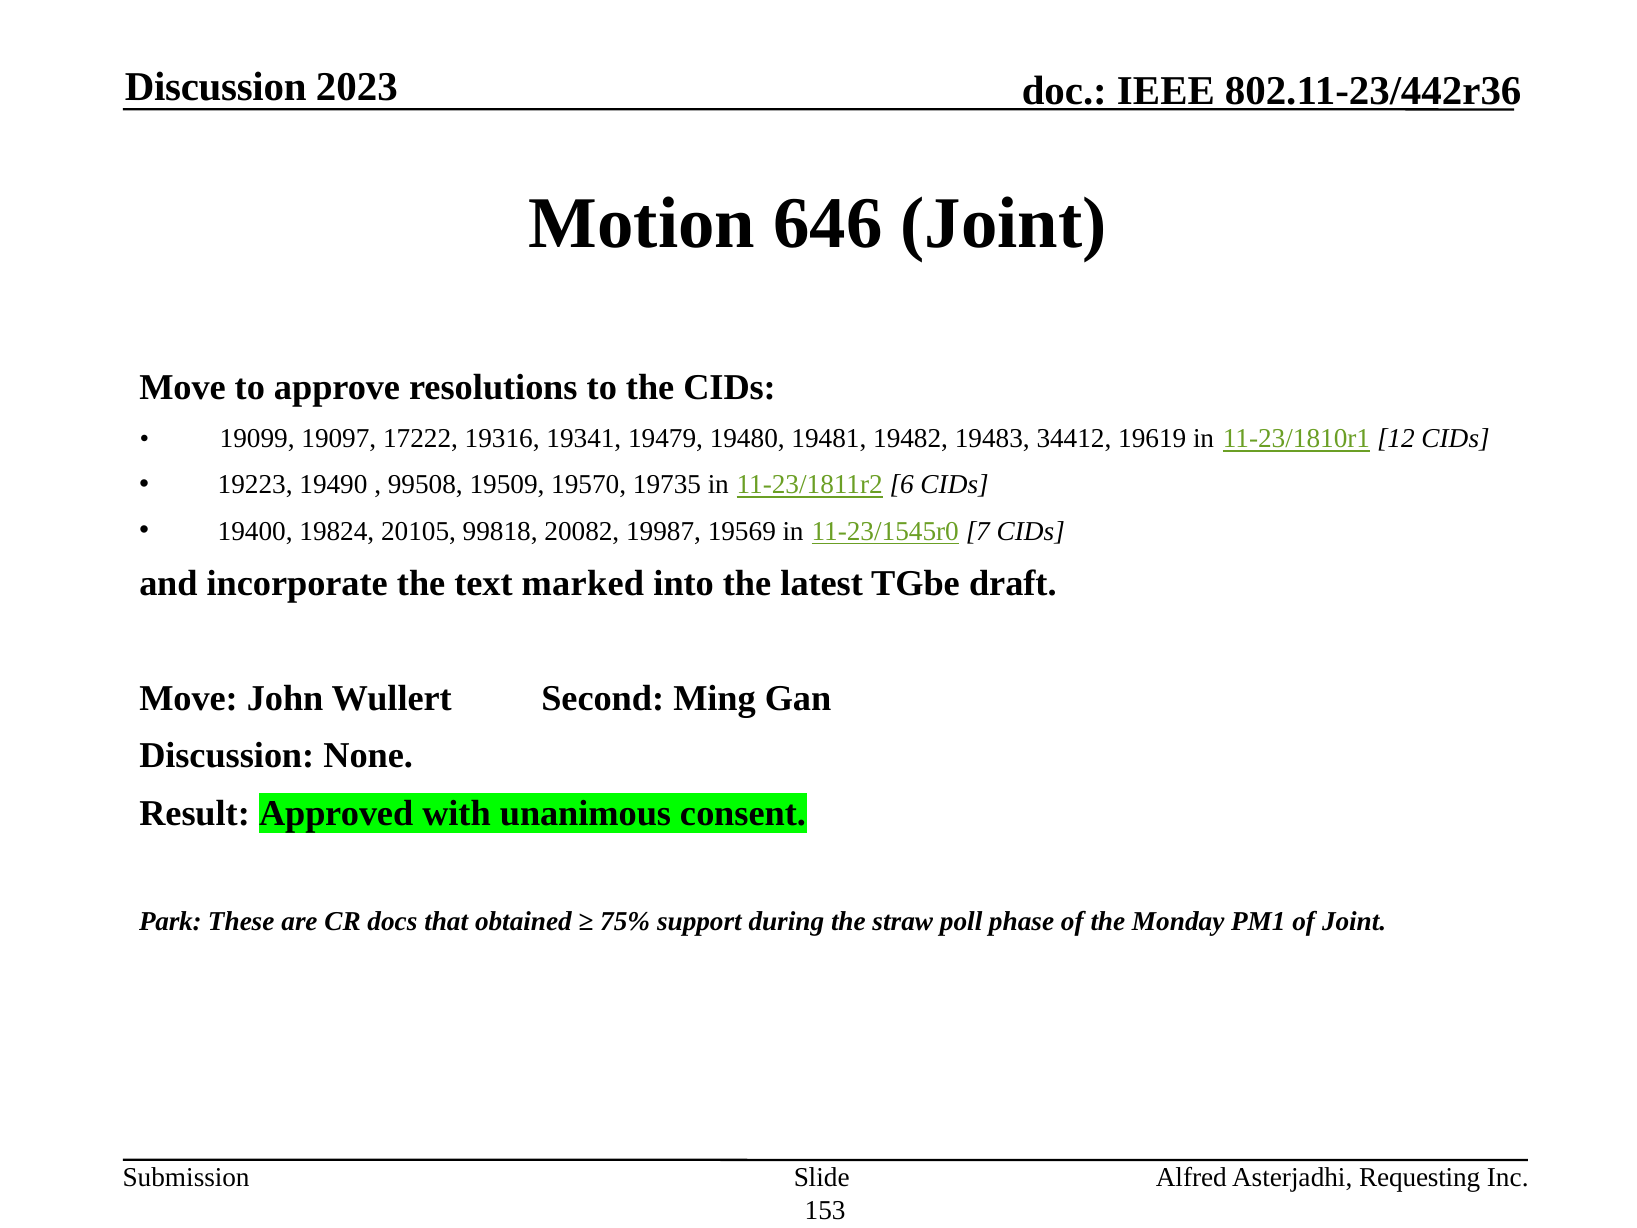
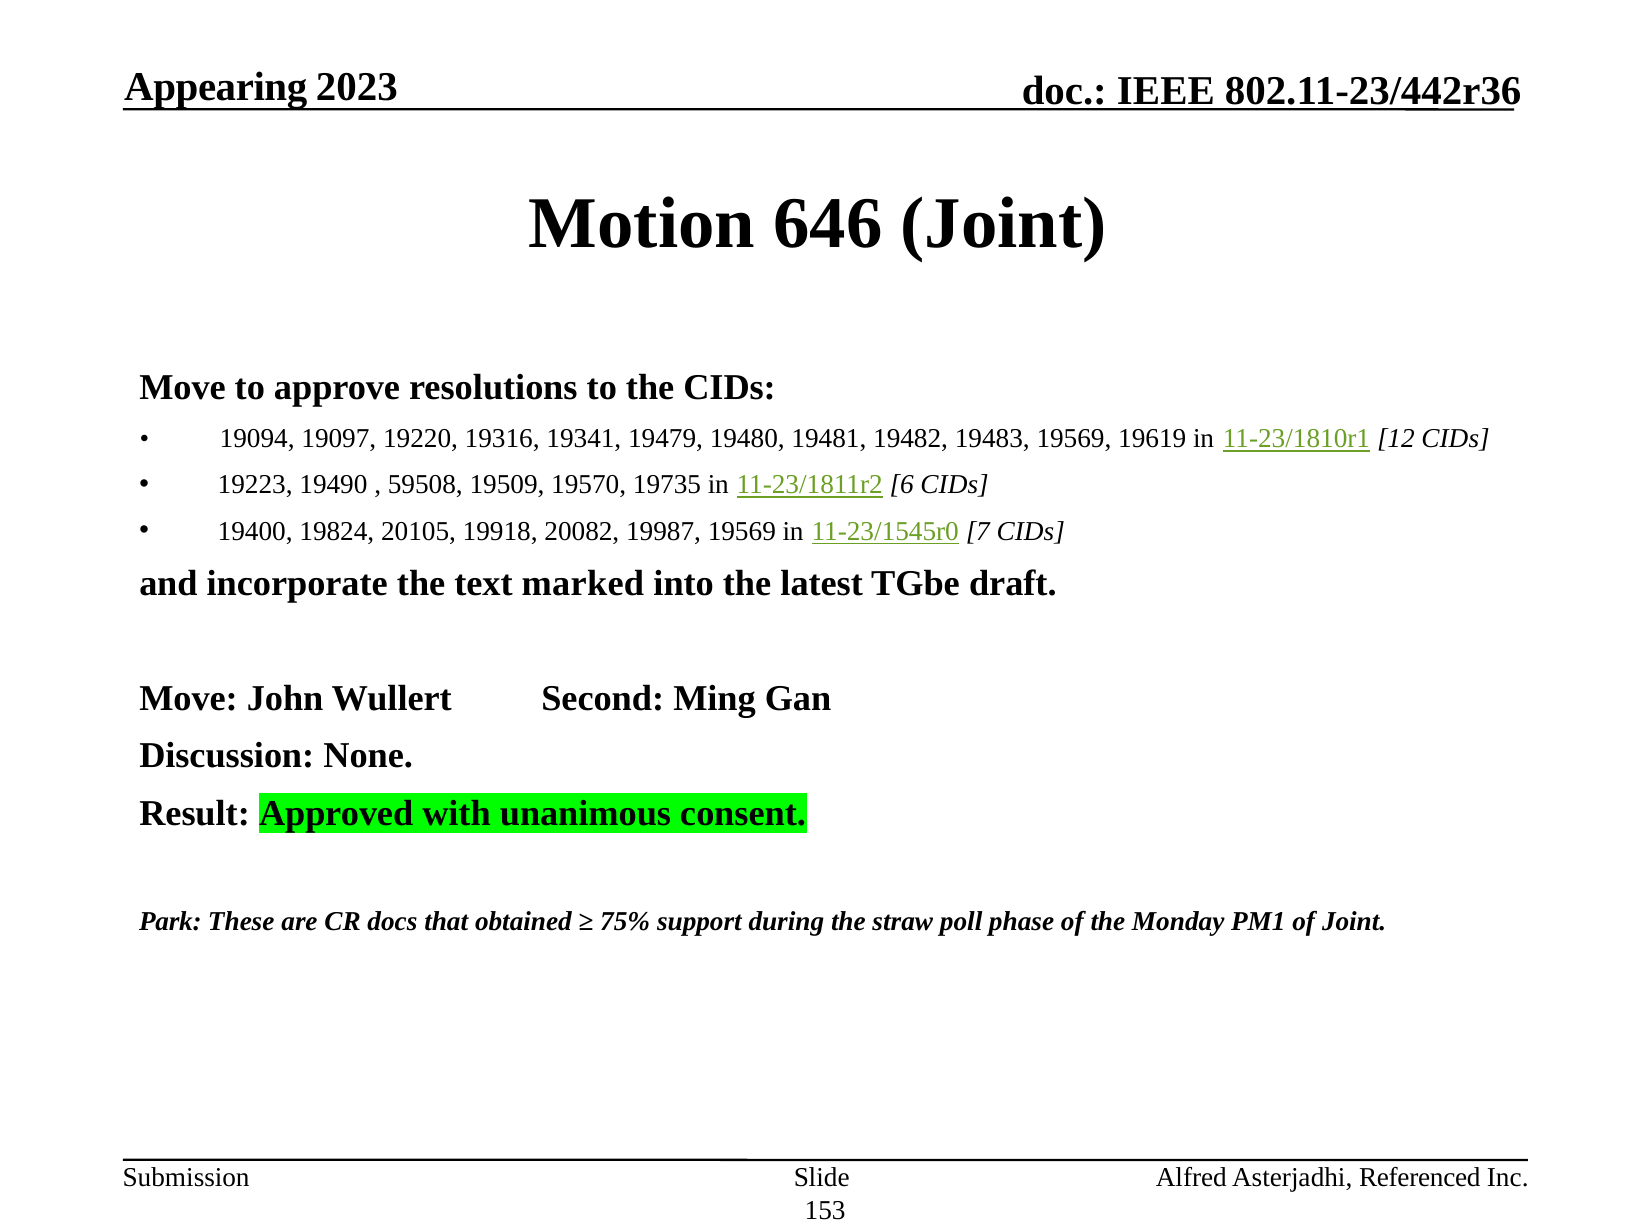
Discussion at (216, 87): Discussion -> Appearing
19099: 19099 -> 19094
17222: 17222 -> 19220
19483 34412: 34412 -> 19569
99508: 99508 -> 59508
99818: 99818 -> 19918
Requesting: Requesting -> Referenced
